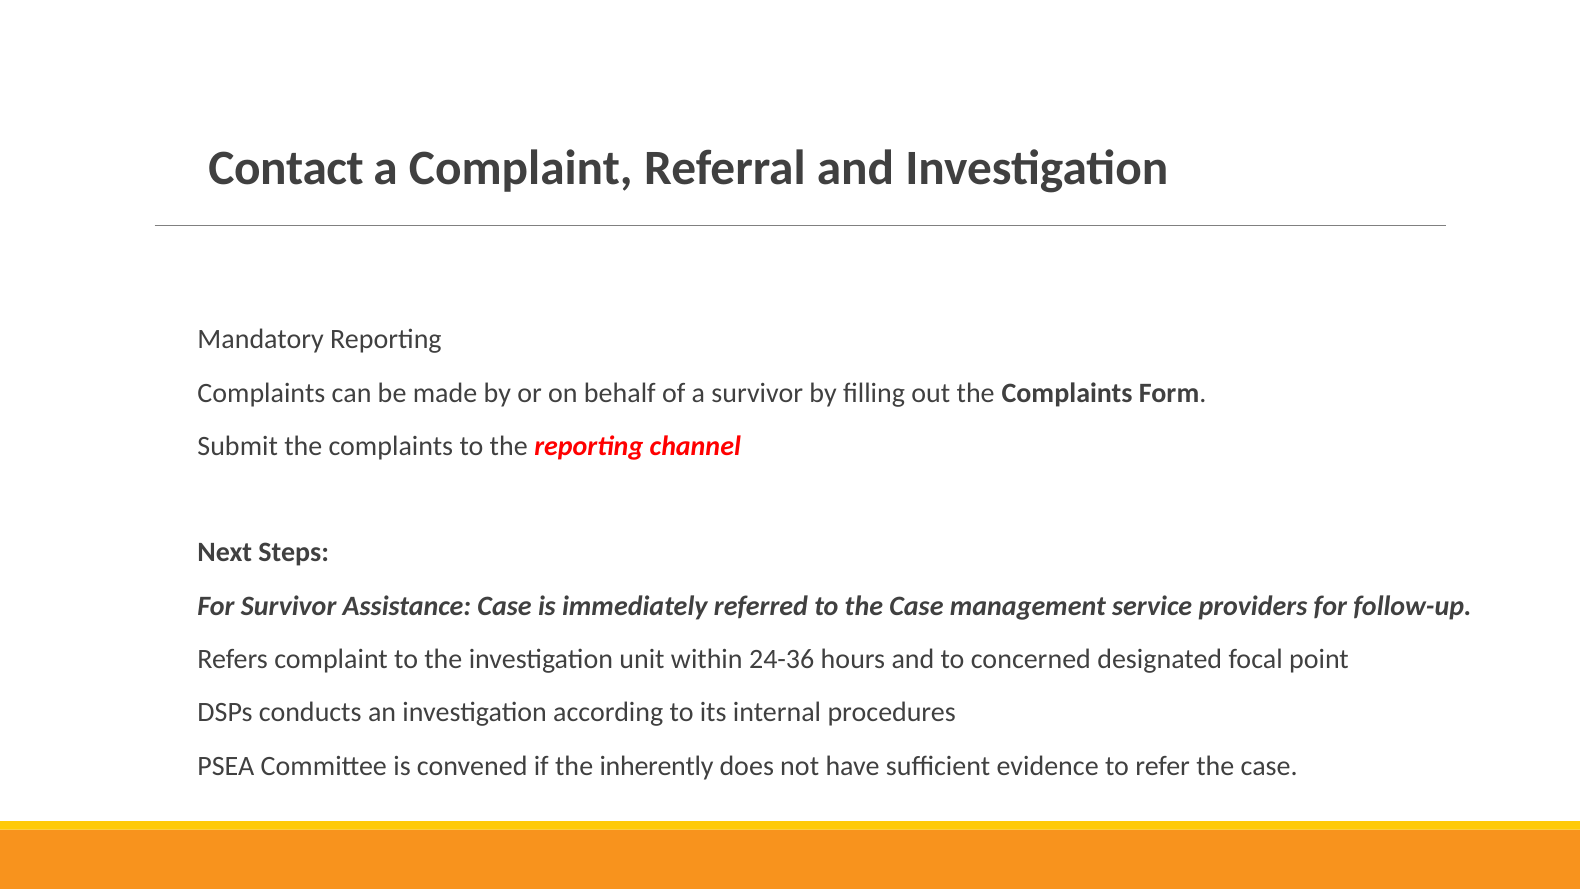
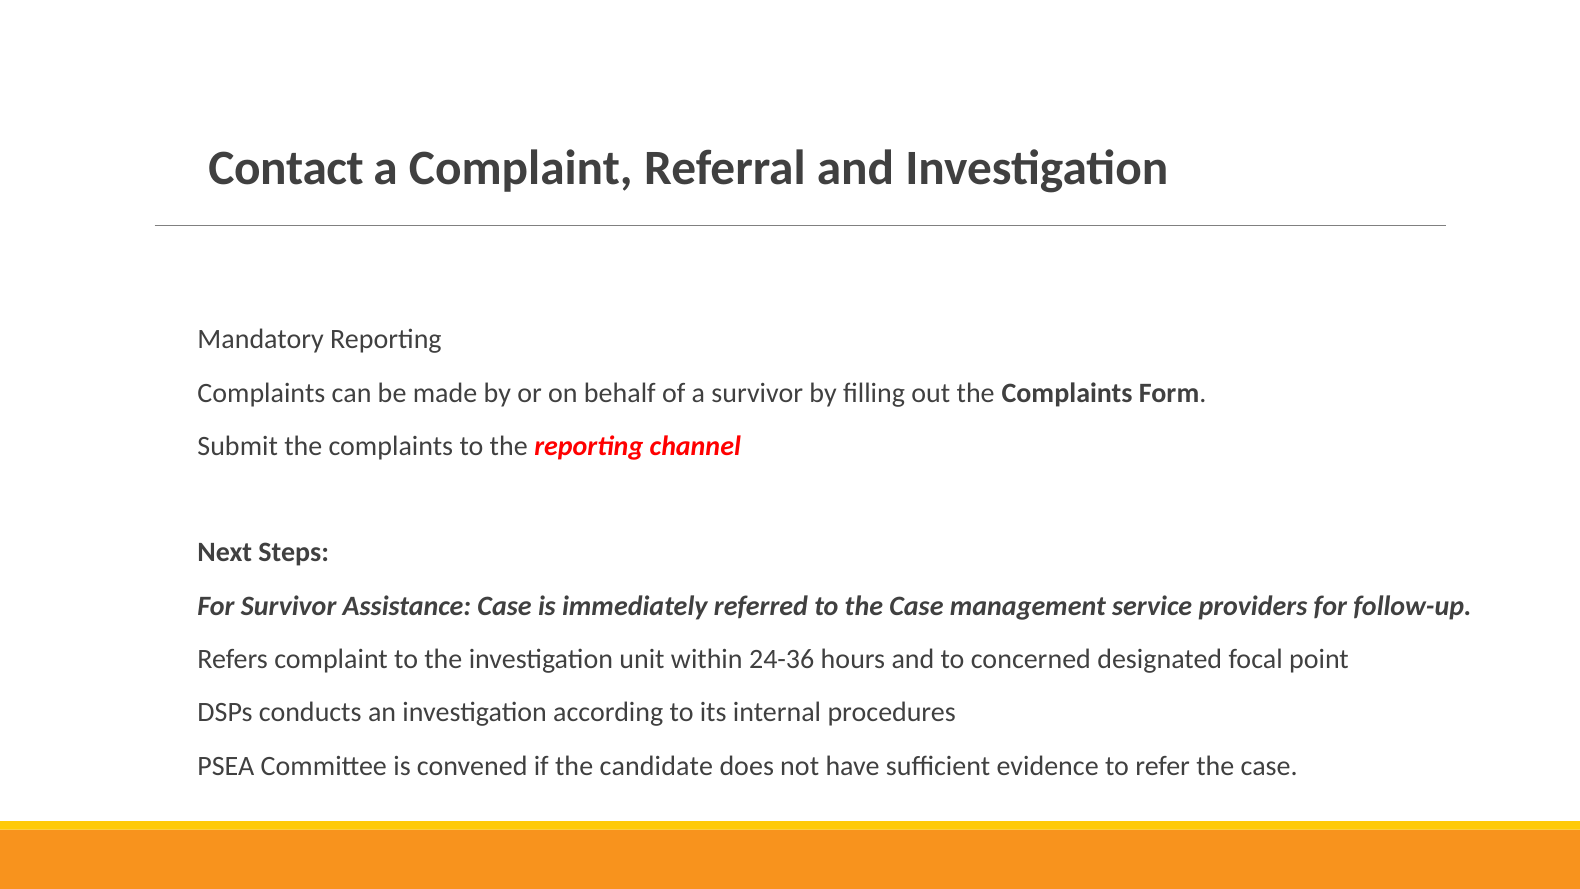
inherently: inherently -> candidate
